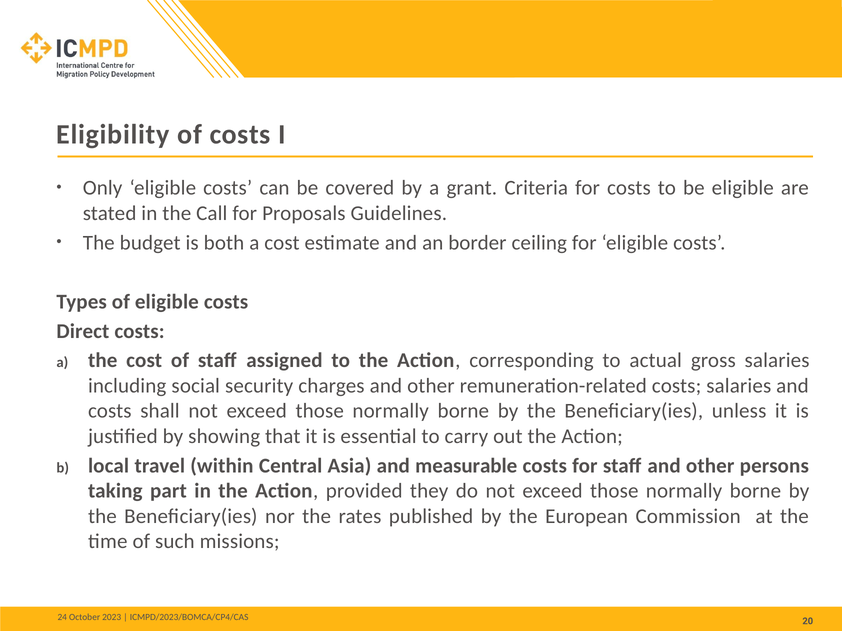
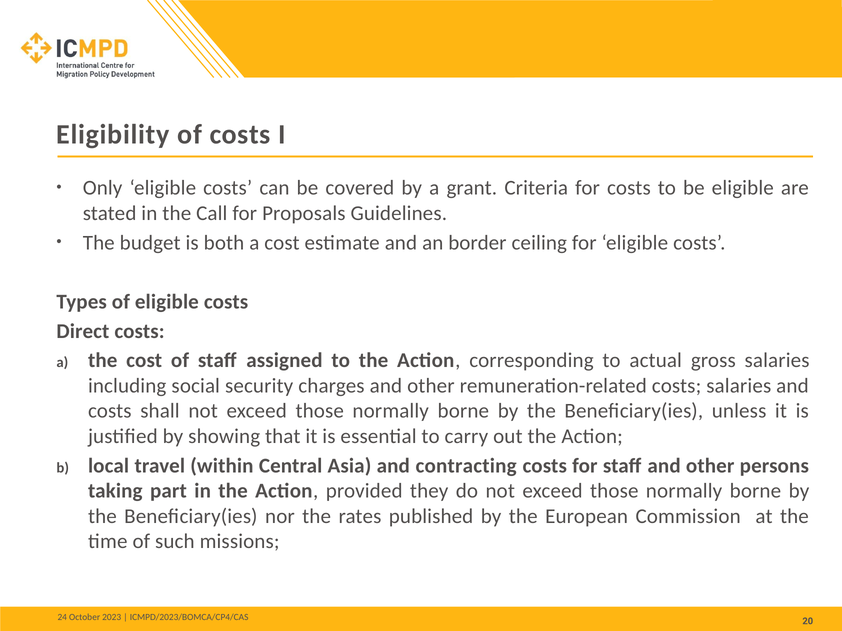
measurable: measurable -> contracting
